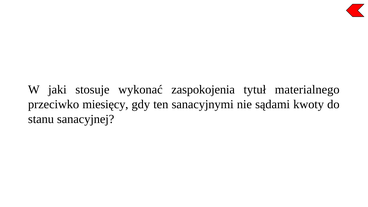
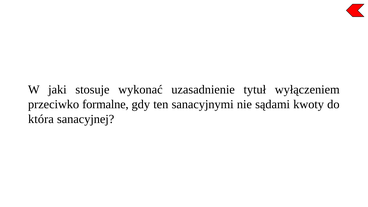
zaspokojenia: zaspokojenia -> uzasadnienie
materialnego: materialnego -> wyłączeniem
miesięcy: miesięcy -> formalne
stanu: stanu -> która
